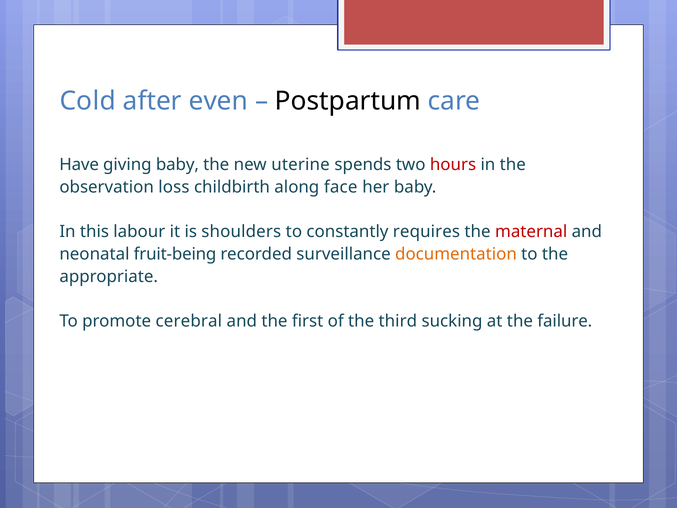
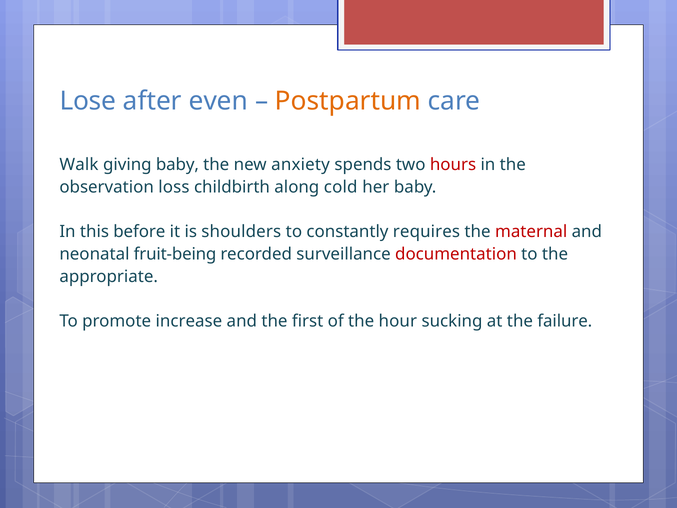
Cold: Cold -> Lose
Postpartum colour: black -> orange
Have: Have -> Walk
uterine: uterine -> anxiety
face: face -> cold
labour: labour -> before
documentation colour: orange -> red
cerebral: cerebral -> increase
third: third -> hour
